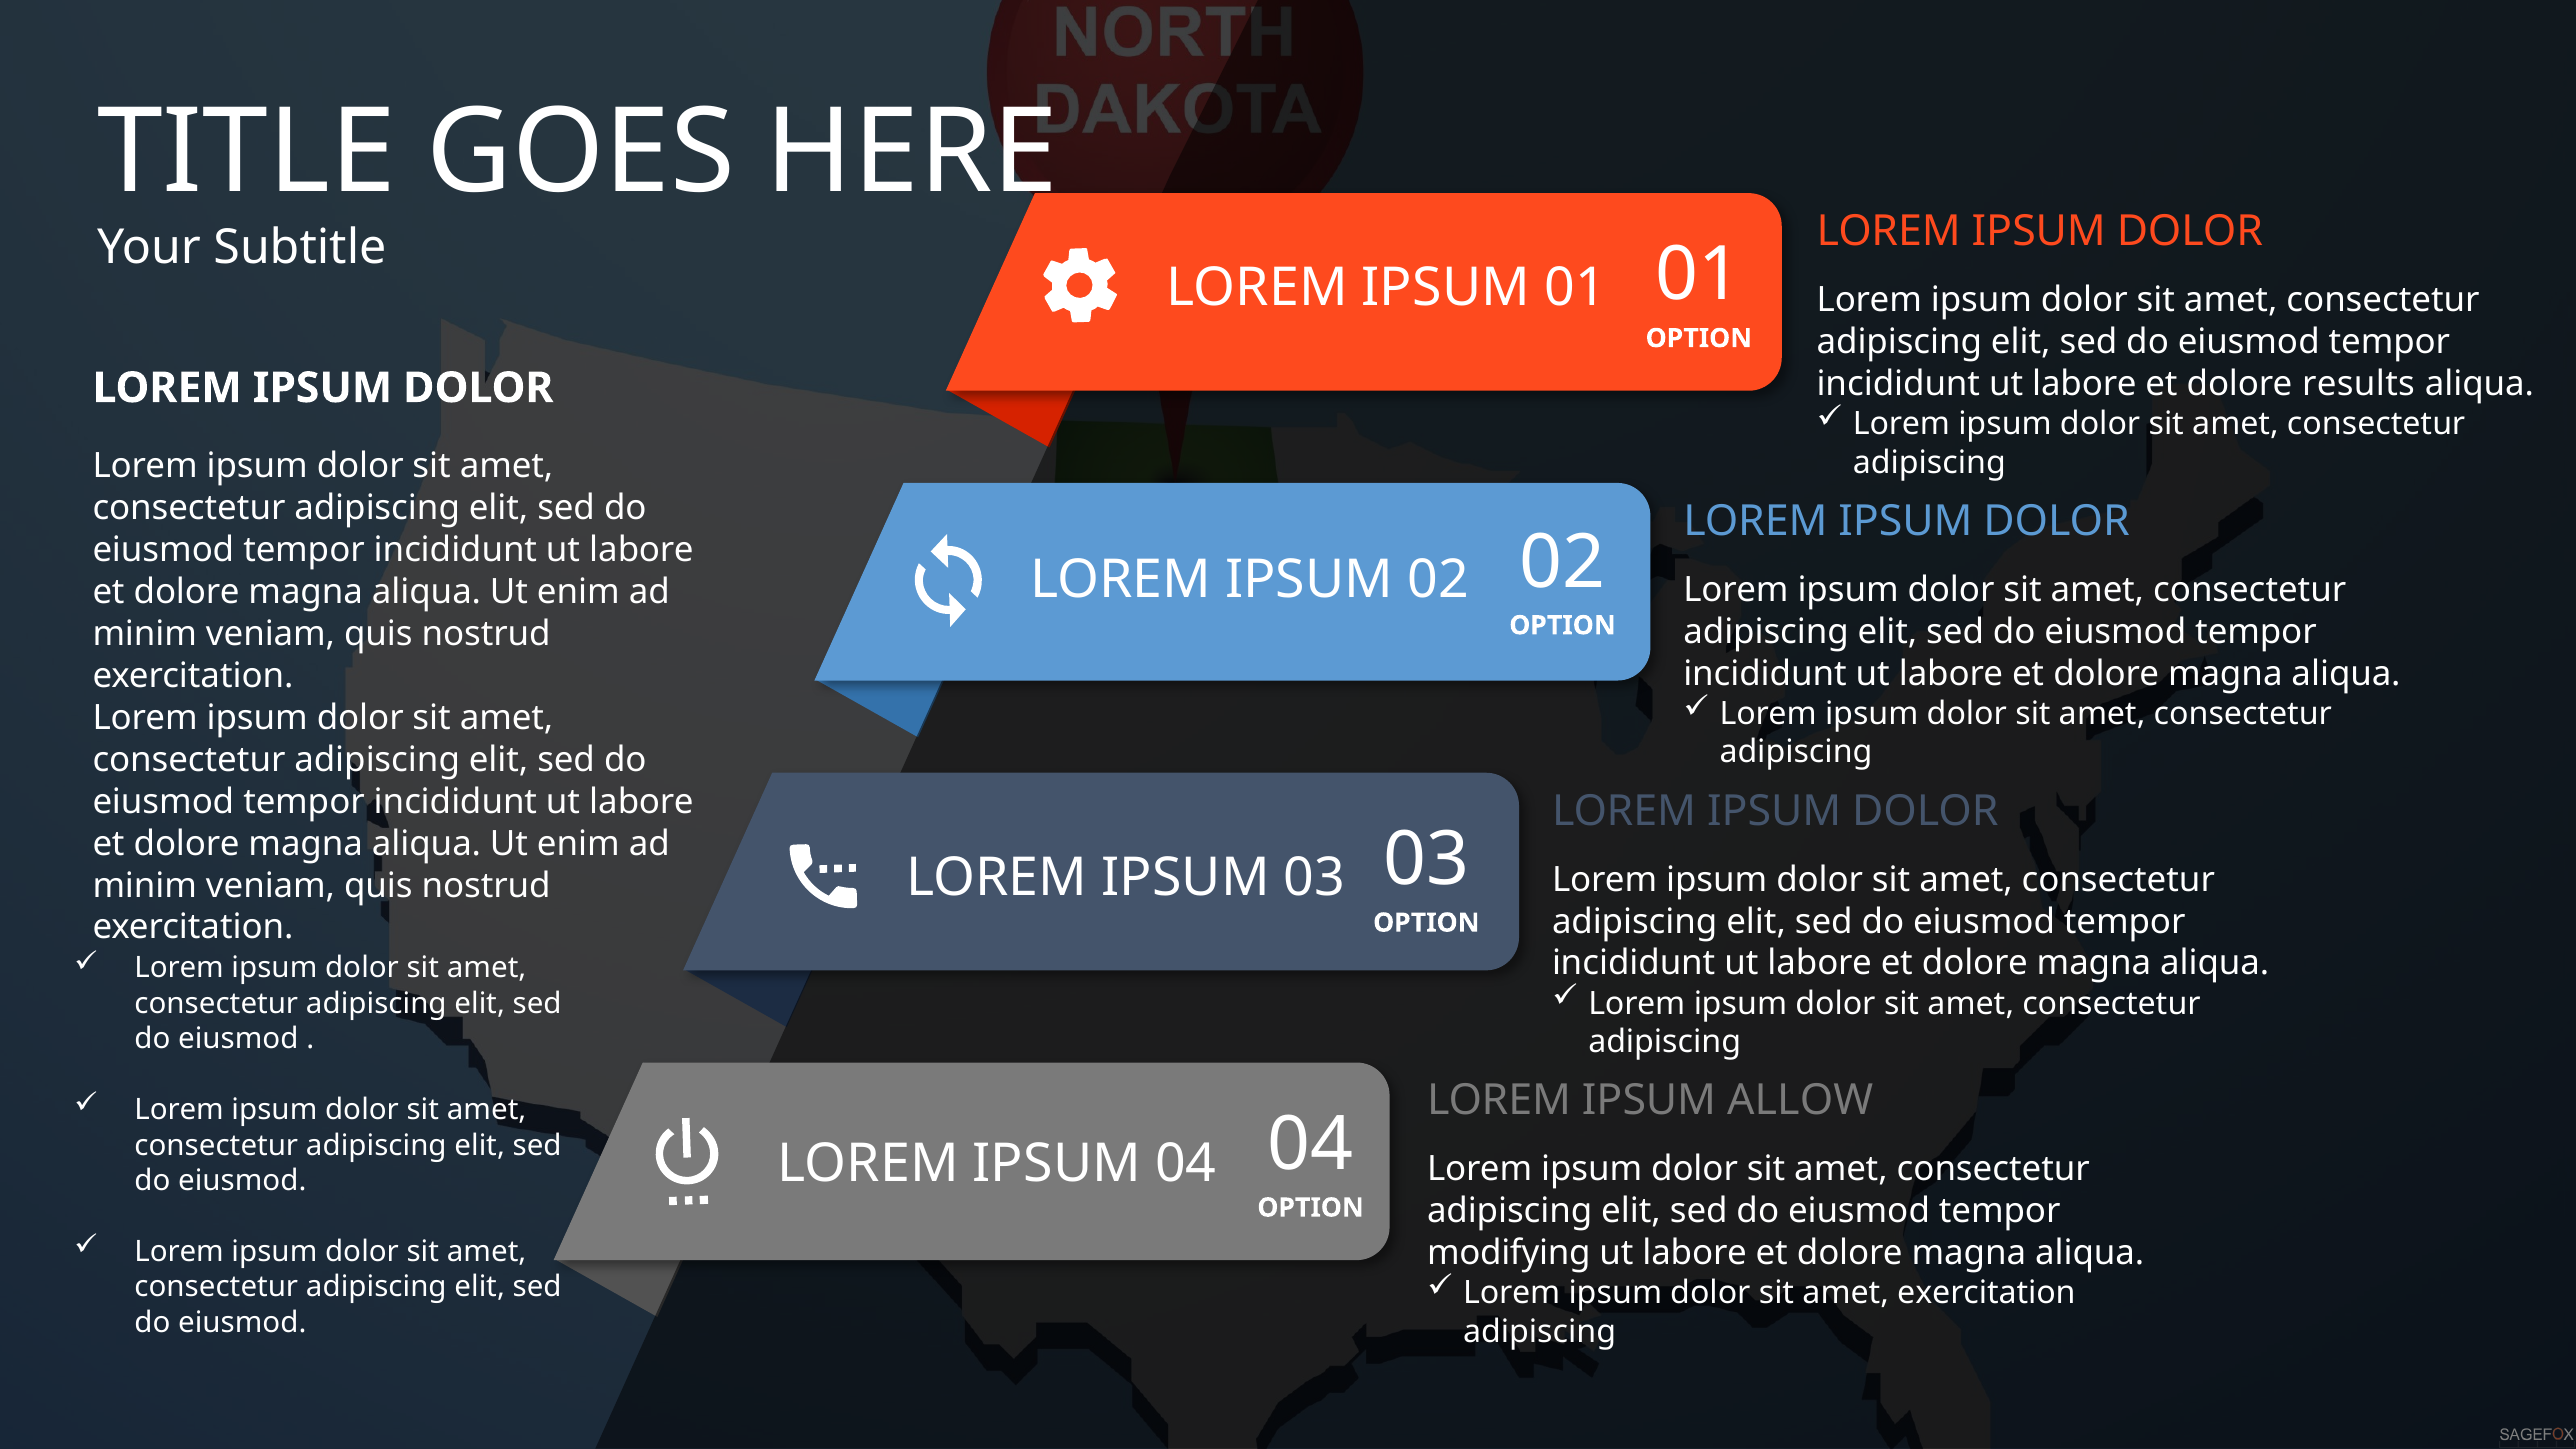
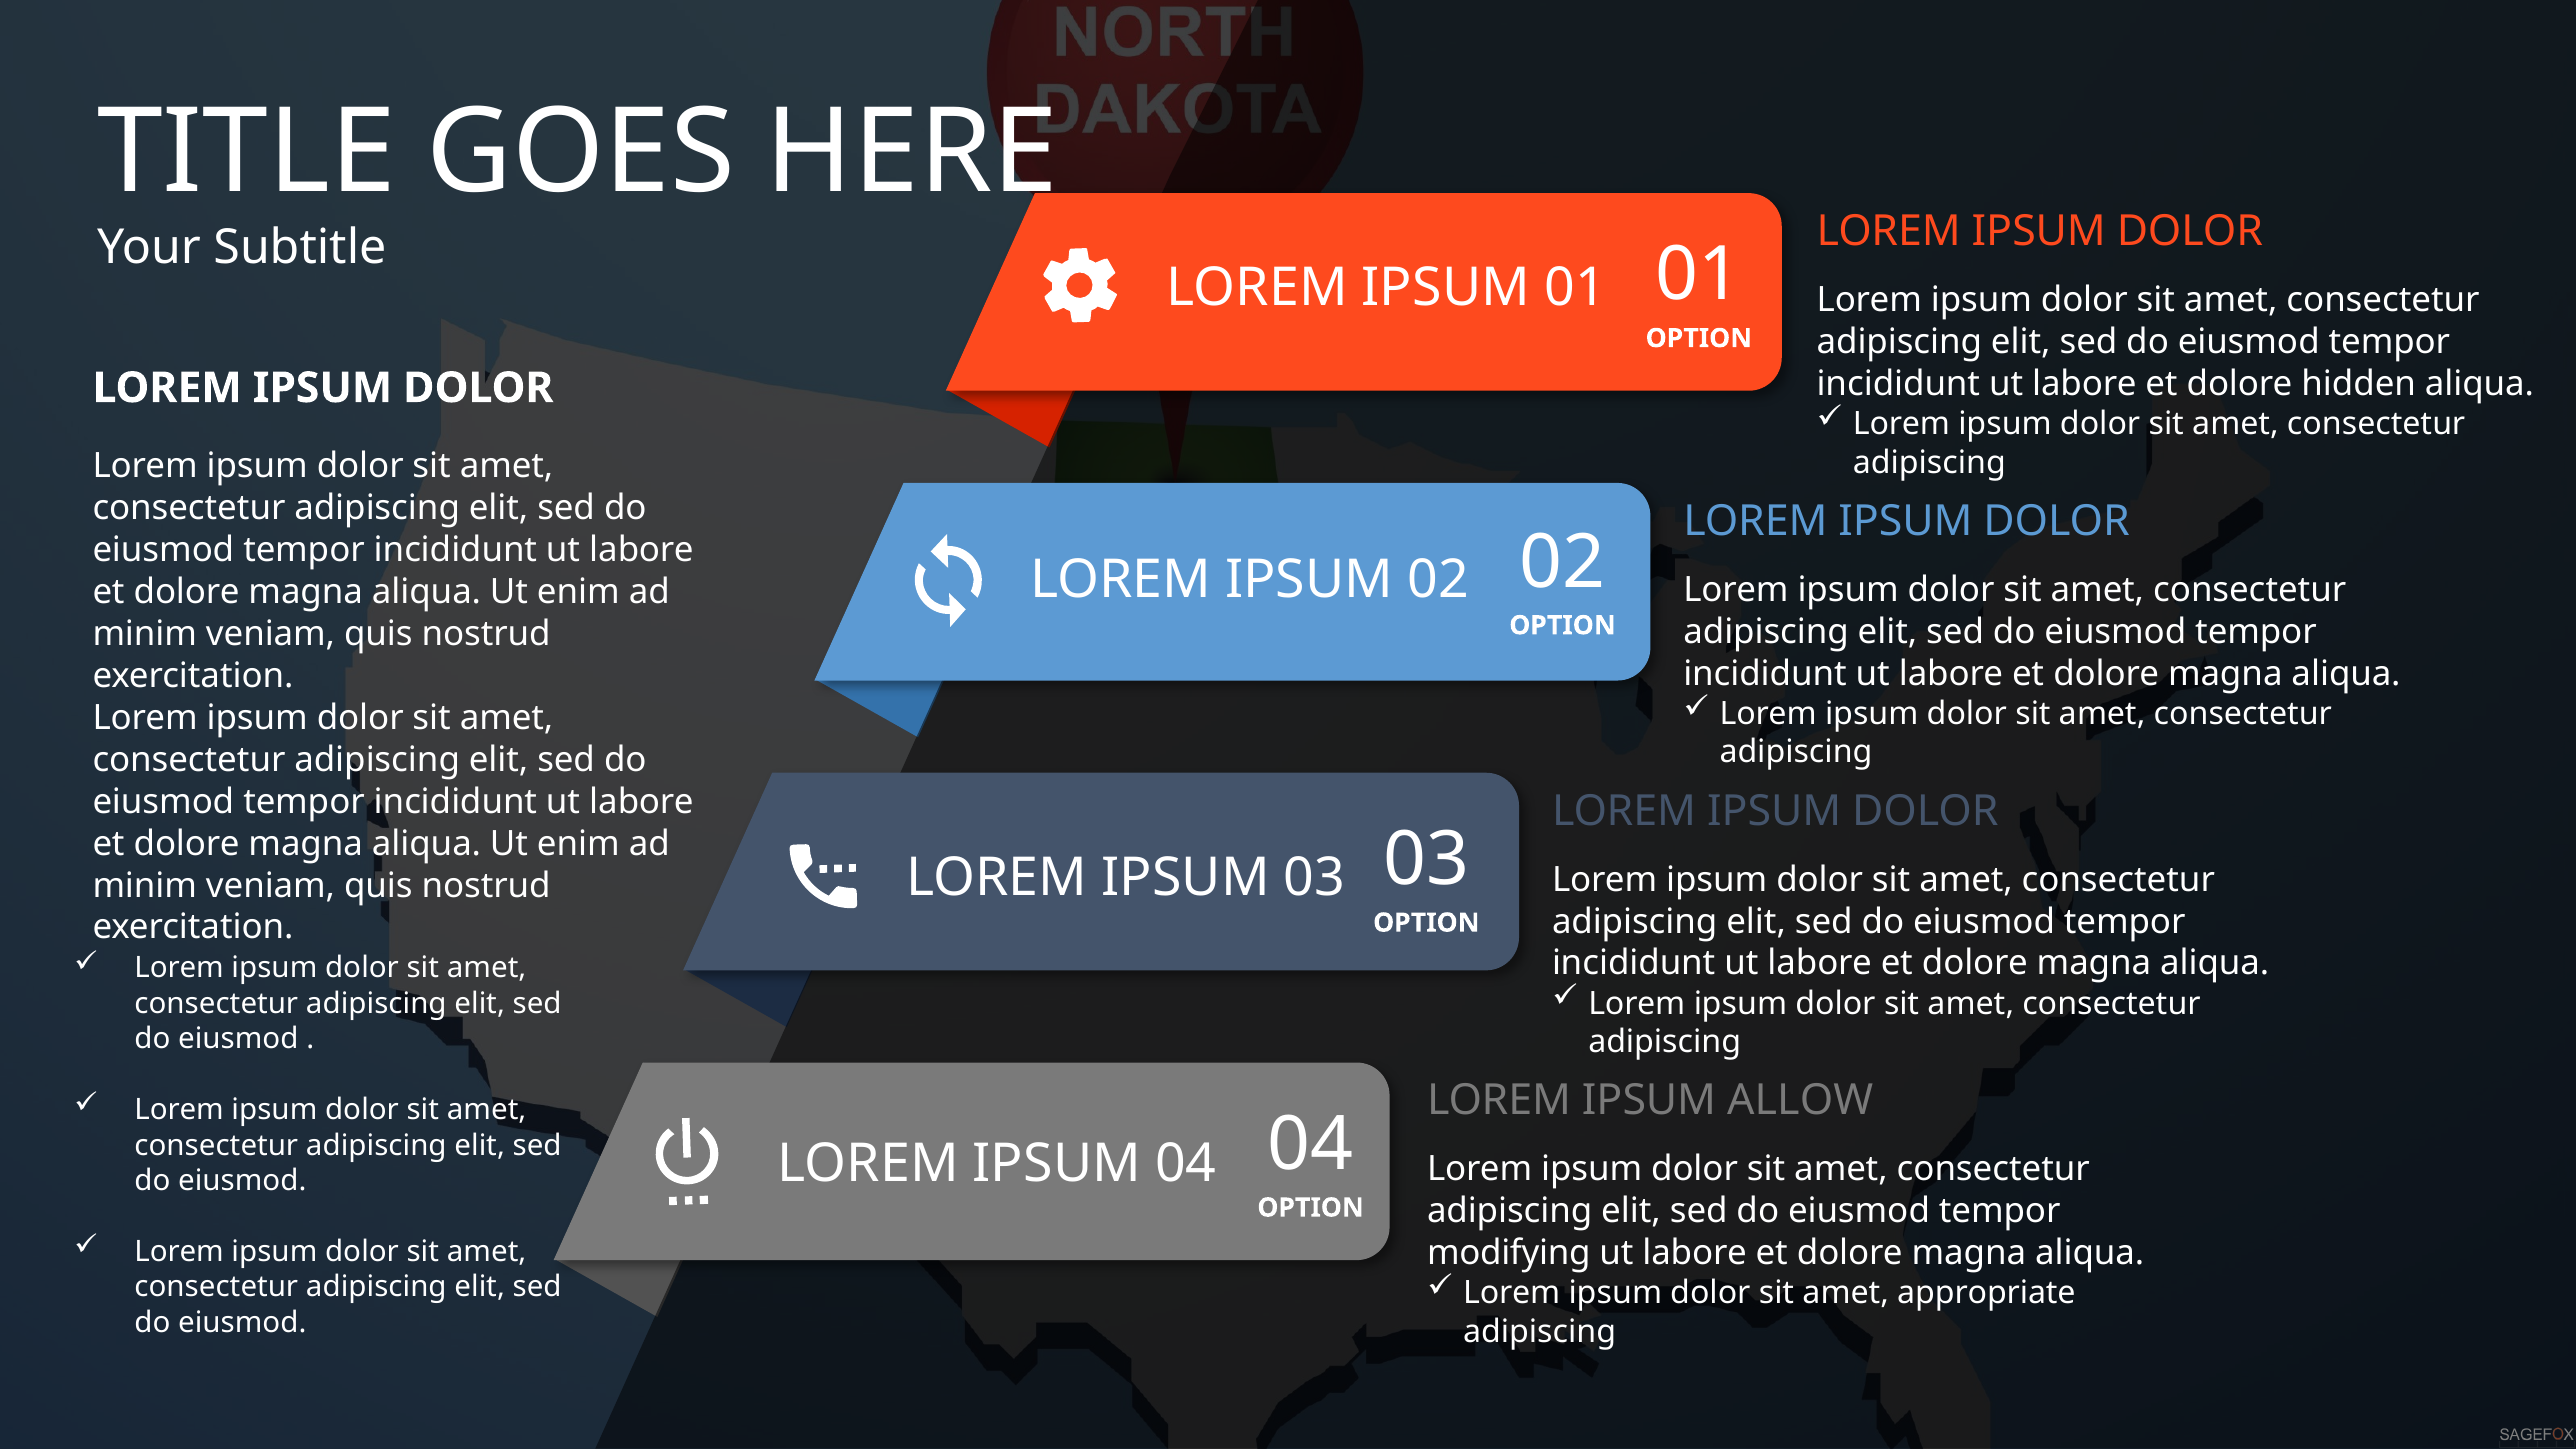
results: results -> hidden
amet exercitation: exercitation -> appropriate
